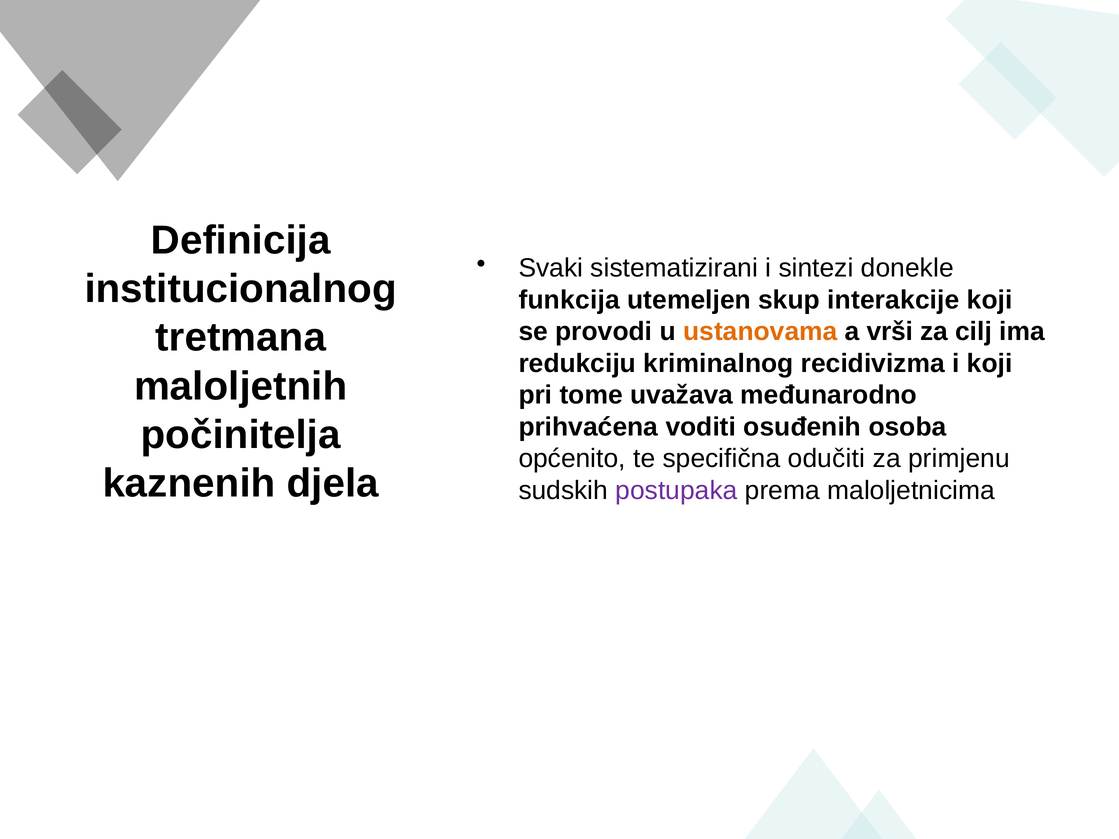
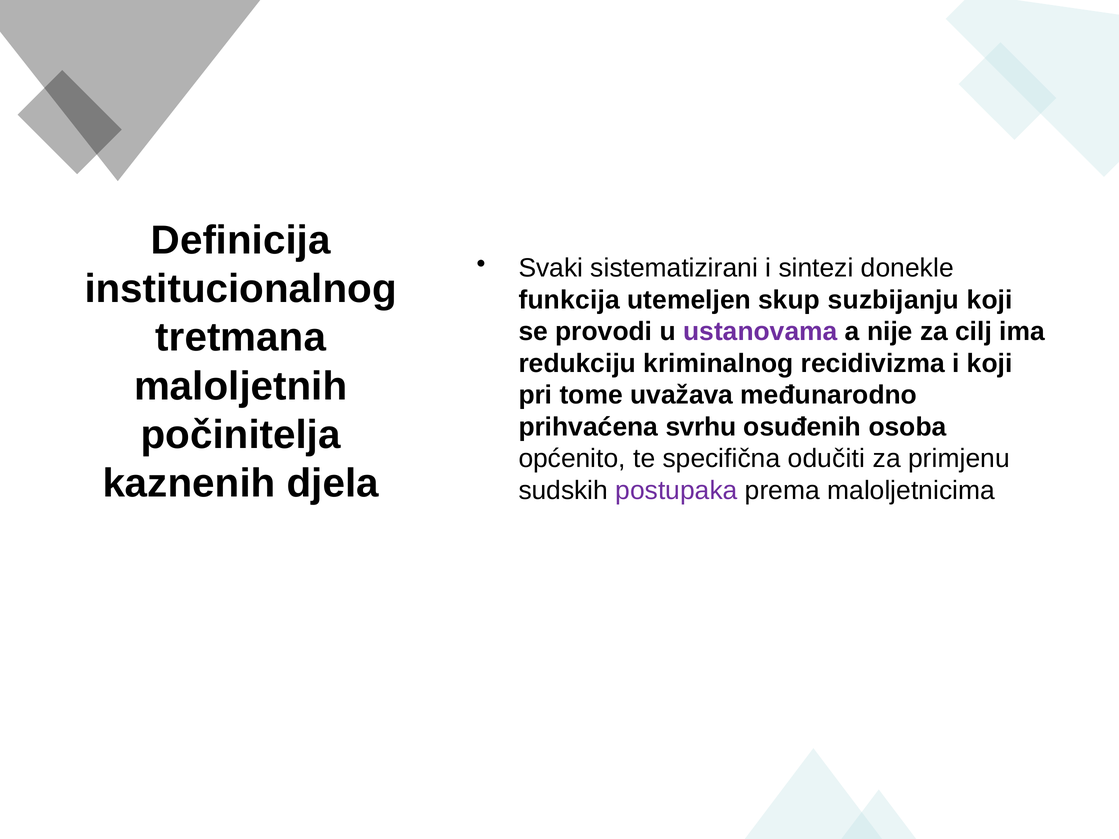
interakcije: interakcije -> suzbijanju
ustanovama colour: orange -> purple
vrši: vrši -> nije
voditi: voditi -> svrhu
